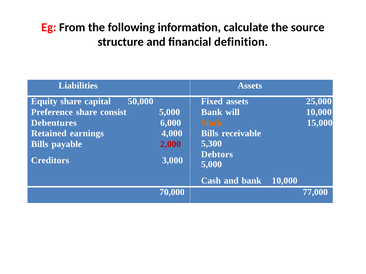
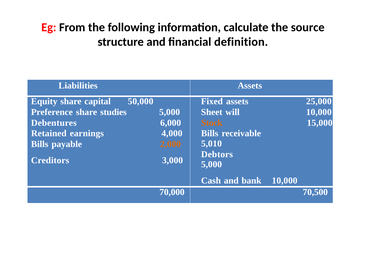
consist: consist -> studies
Bank at (212, 112): Bank -> Sheet
5,300: 5,300 -> 5,010
2,000 colour: red -> orange
77,000: 77,000 -> 70,500
